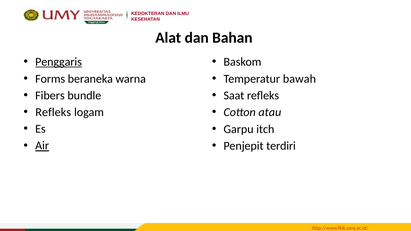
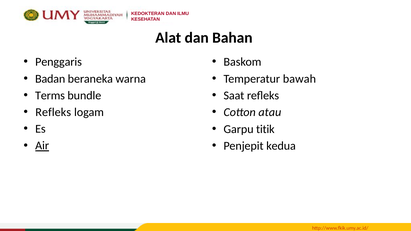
Penggaris underline: present -> none
Forms: Forms -> Badan
Fibers: Fibers -> Terms
itch: itch -> titik
terdiri: terdiri -> kedua
